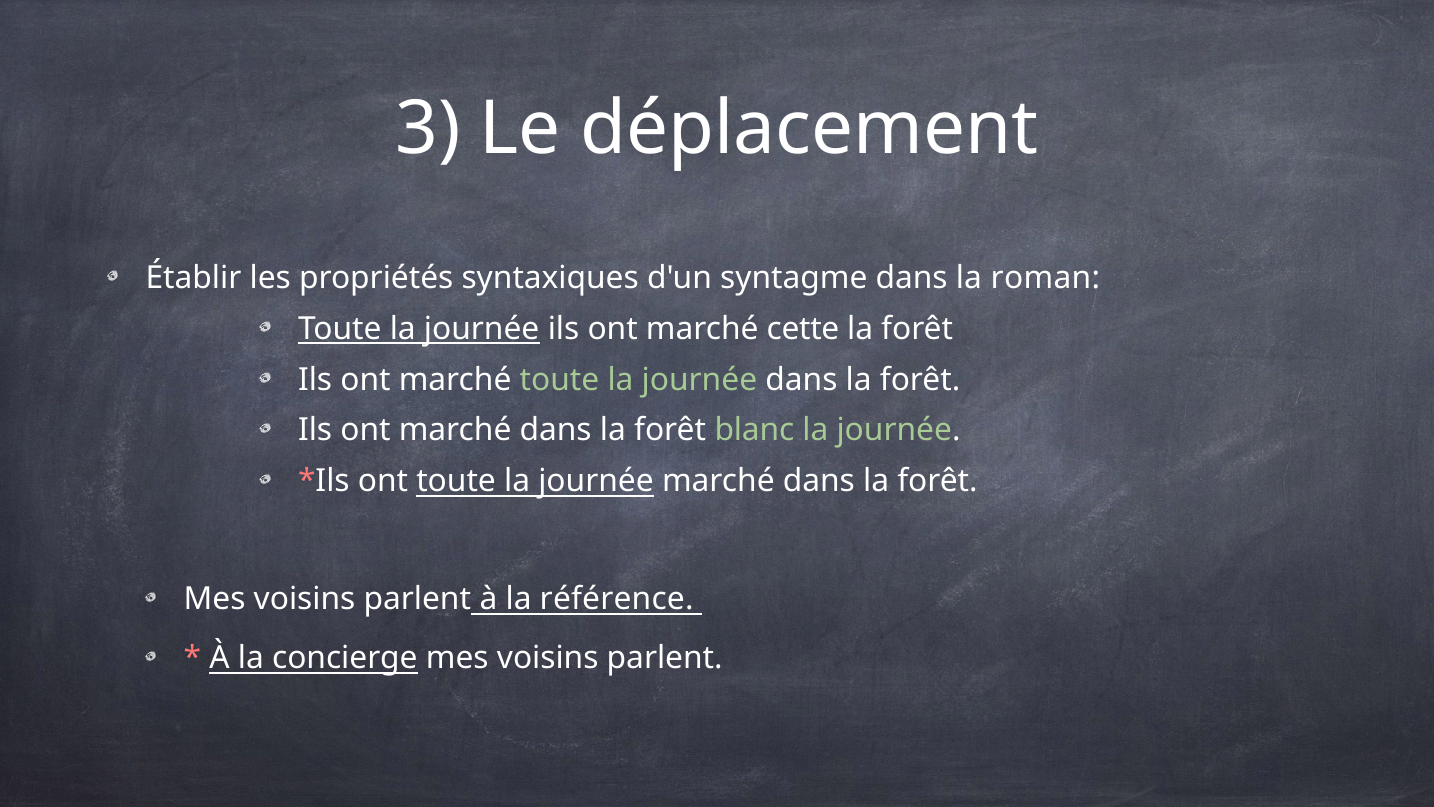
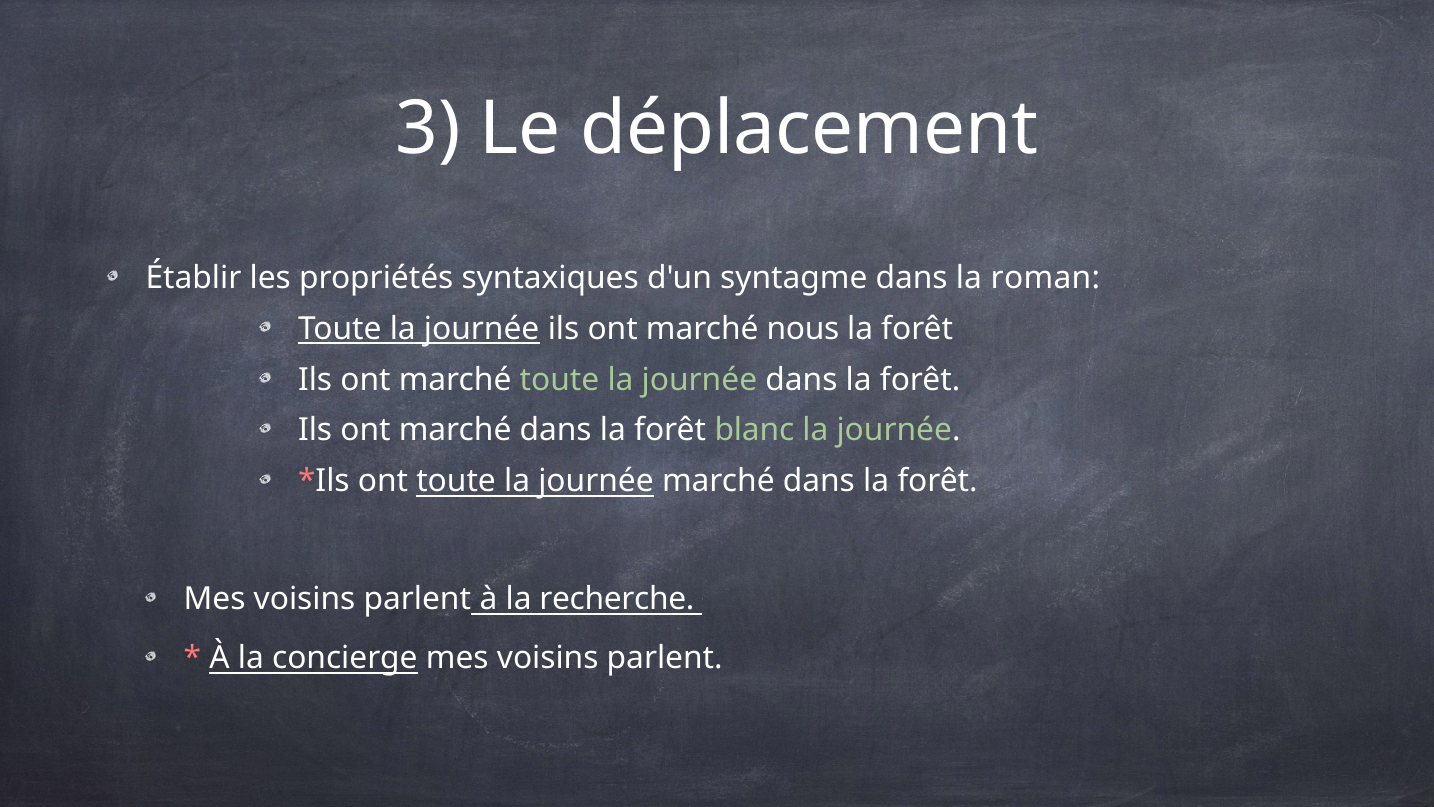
cette: cette -> nous
référence: référence -> recherche
